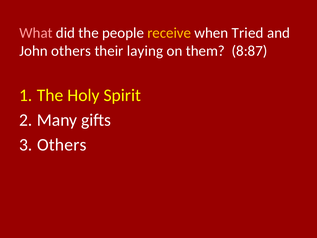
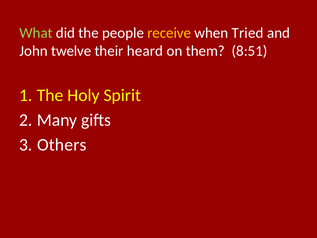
What colour: pink -> light green
John others: others -> twelve
laying: laying -> heard
8:87: 8:87 -> 8:51
